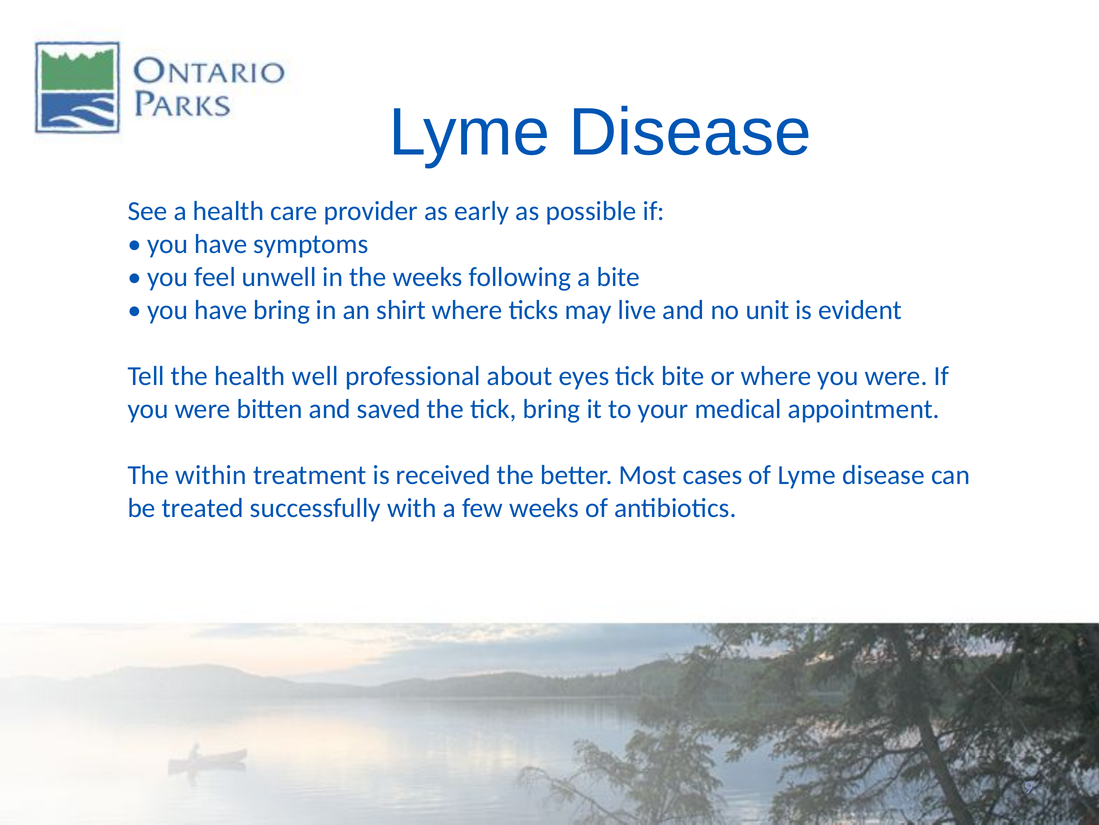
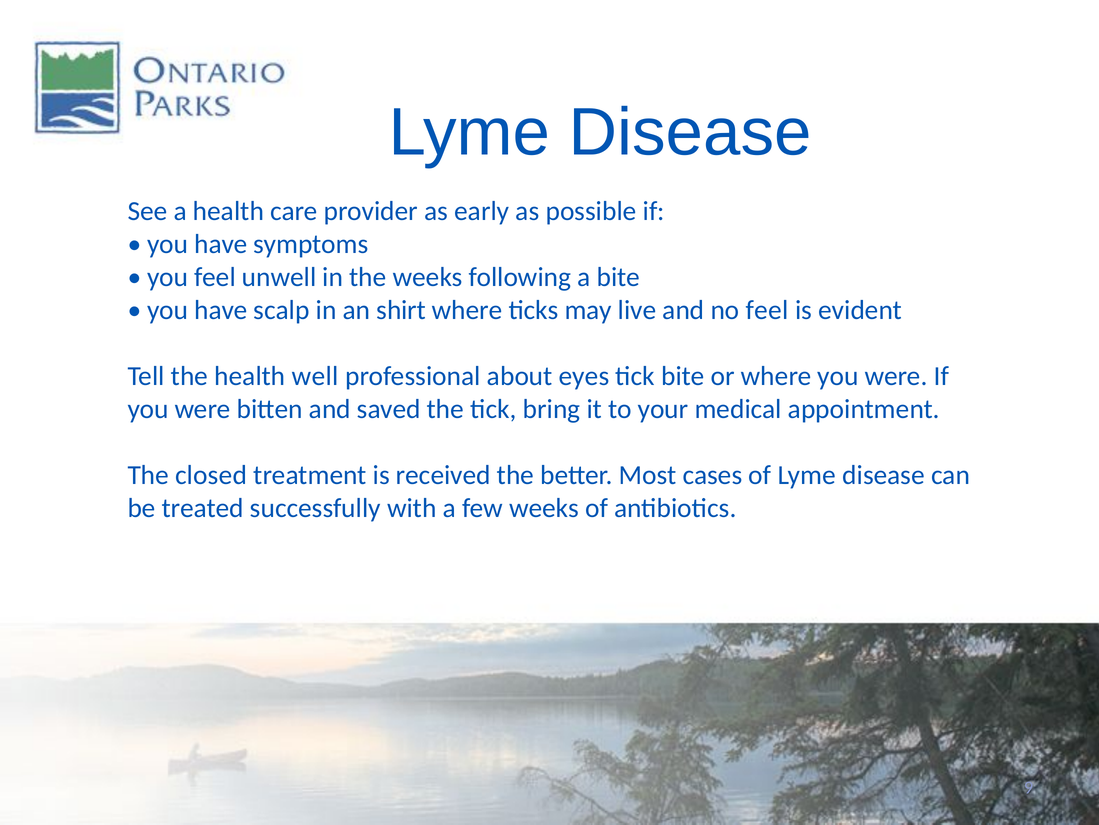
have bring: bring -> scalp
no unit: unit -> feel
within: within -> closed
